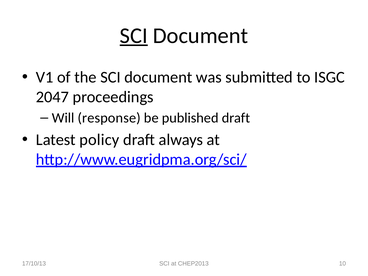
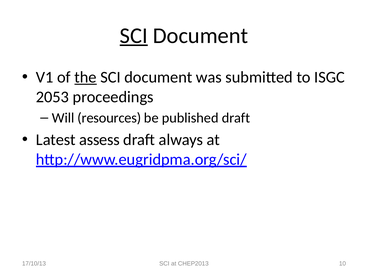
the underline: none -> present
2047: 2047 -> 2053
response: response -> resources
policy: policy -> assess
